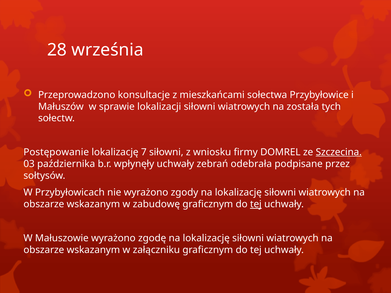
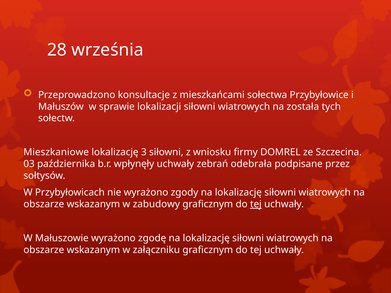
Postępowanie: Postępowanie -> Mieszkaniowe
7: 7 -> 3
Szczecina underline: present -> none
zabudowę: zabudowę -> zabudowy
